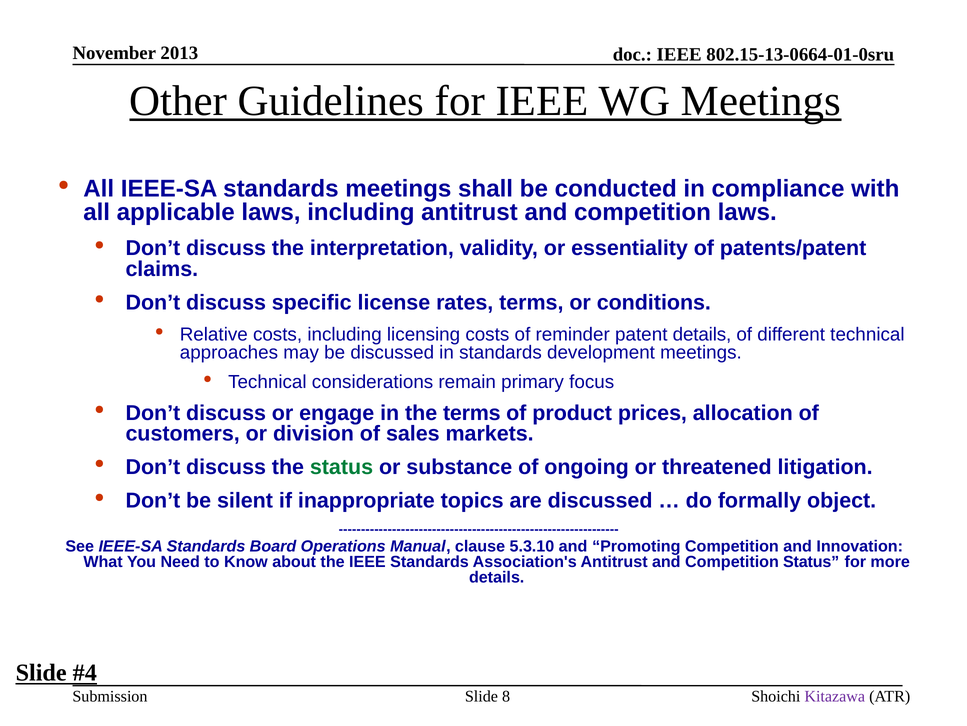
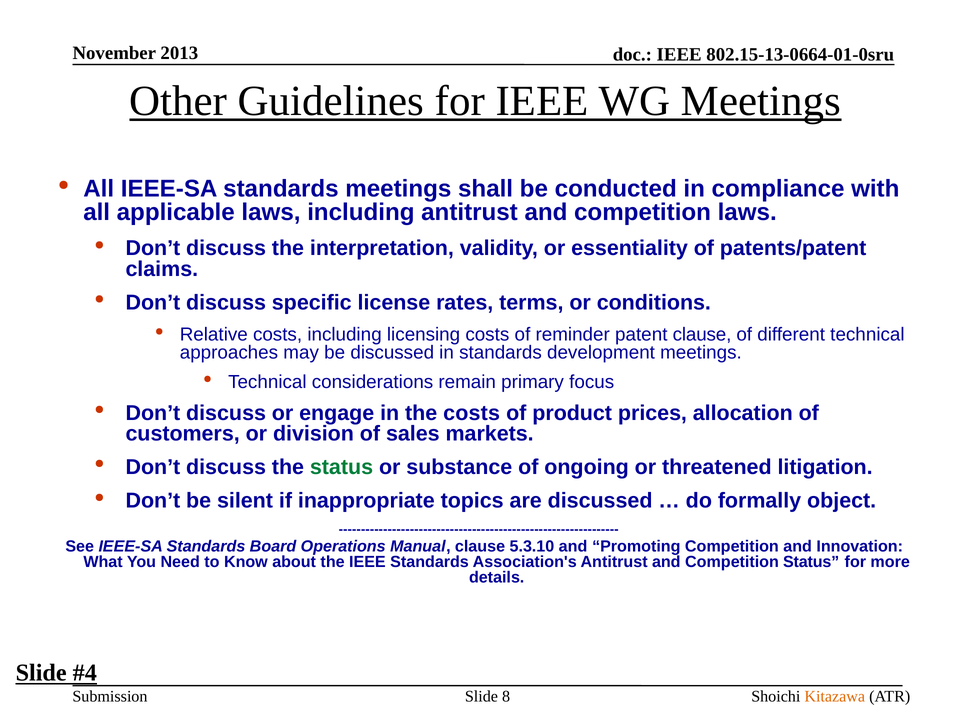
patent details: details -> clause
the terms: terms -> costs
Kitazawa colour: purple -> orange
